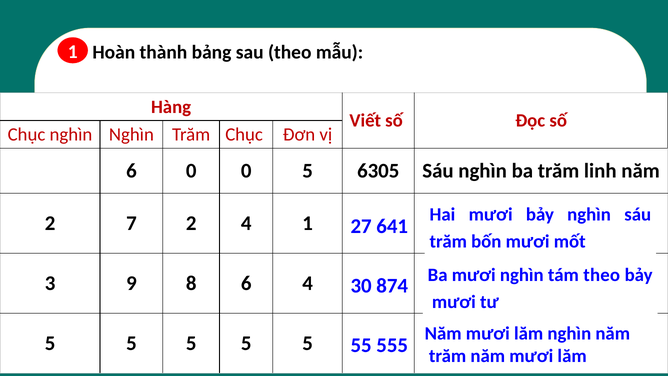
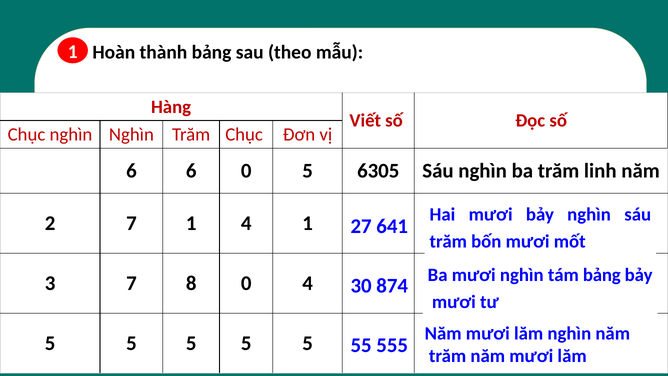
6 0: 0 -> 6
7 2: 2 -> 1
tám theo: theo -> bảng
3 9: 9 -> 7
8 6: 6 -> 0
